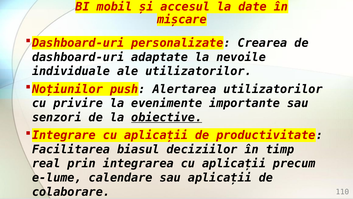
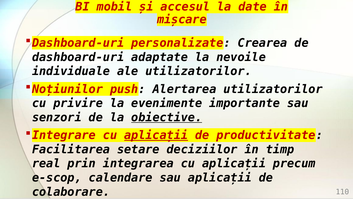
aplicații at (156, 135) underline: none -> present
biasul: biasul -> setare
e-lume: e-lume -> e-scop
